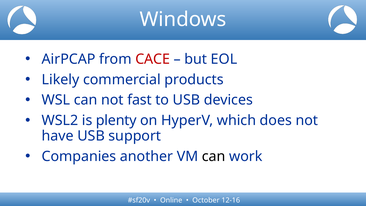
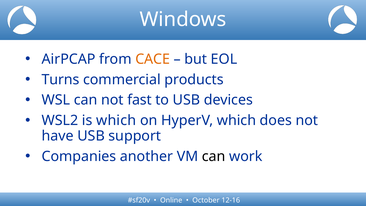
CACE colour: red -> orange
Likely: Likely -> Turns
is plenty: plenty -> which
